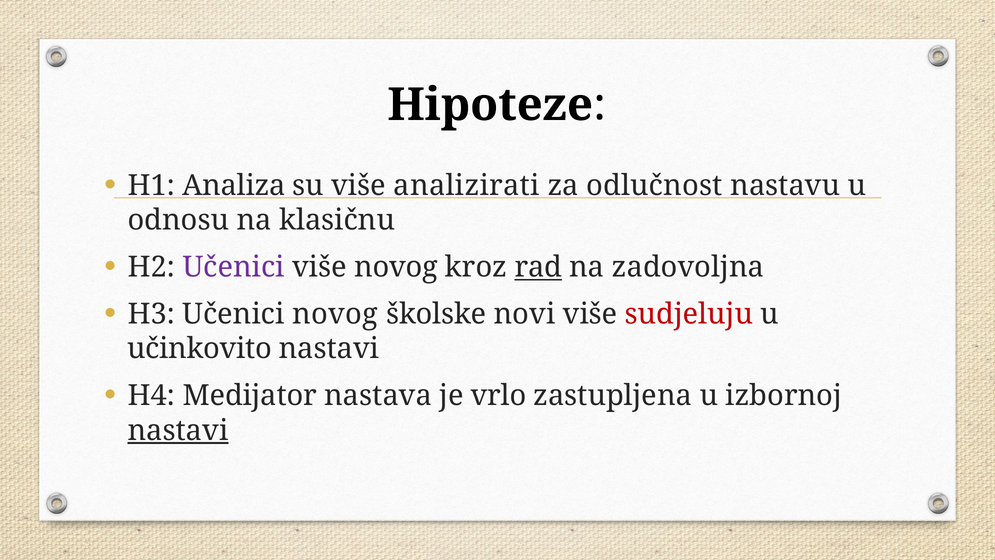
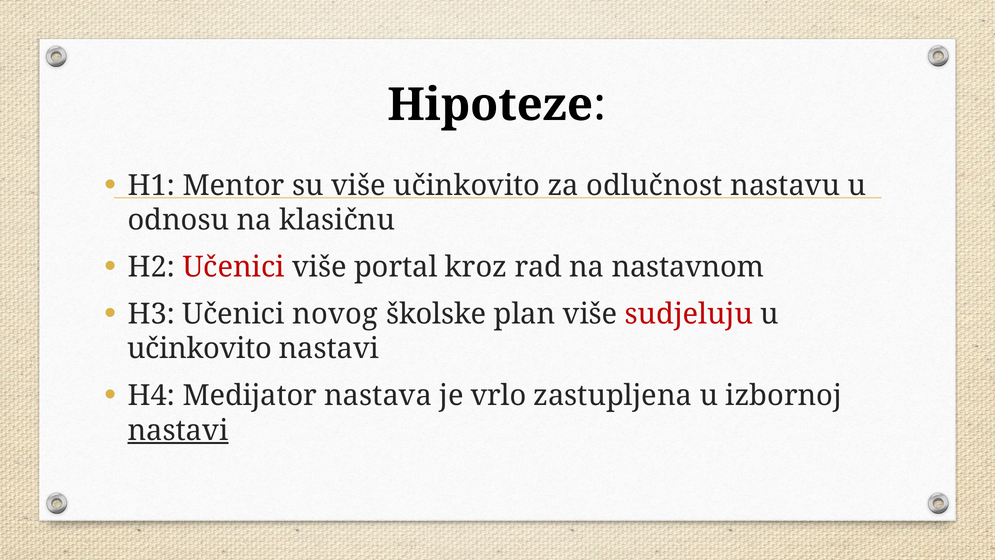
Analiza: Analiza -> Mentor
više analizirati: analizirati -> učinkovito
Učenici at (234, 267) colour: purple -> red
više novog: novog -> portal
rad underline: present -> none
zadovoljna: zadovoljna -> nastavnom
novi: novi -> plan
